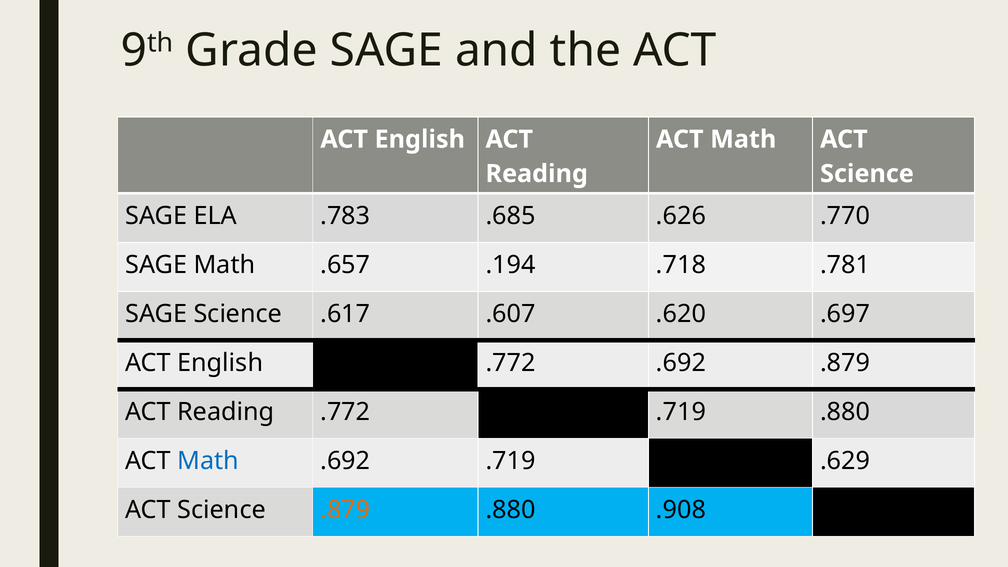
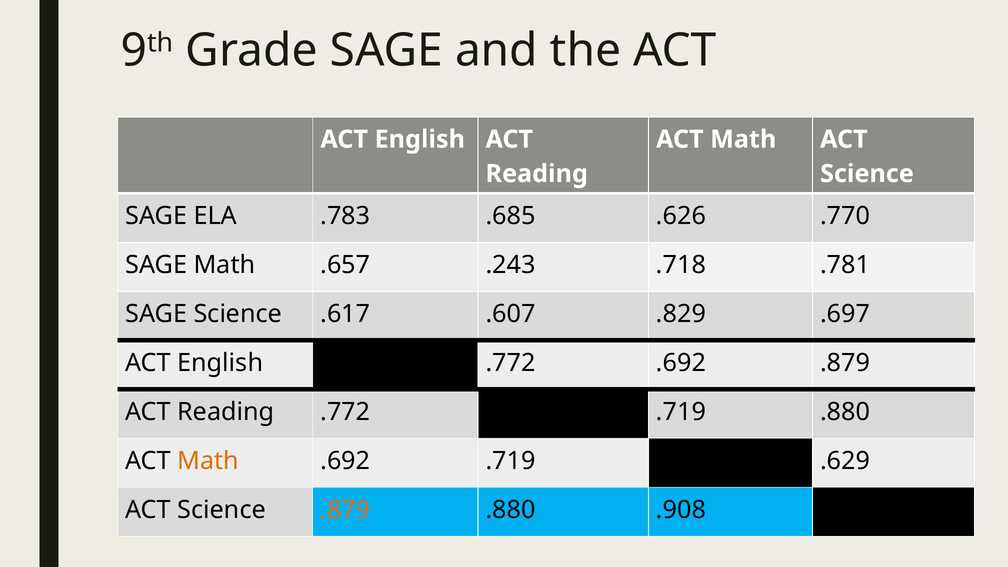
.194: .194 -> .243
.620: .620 -> .829
Math at (208, 461) colour: blue -> orange
